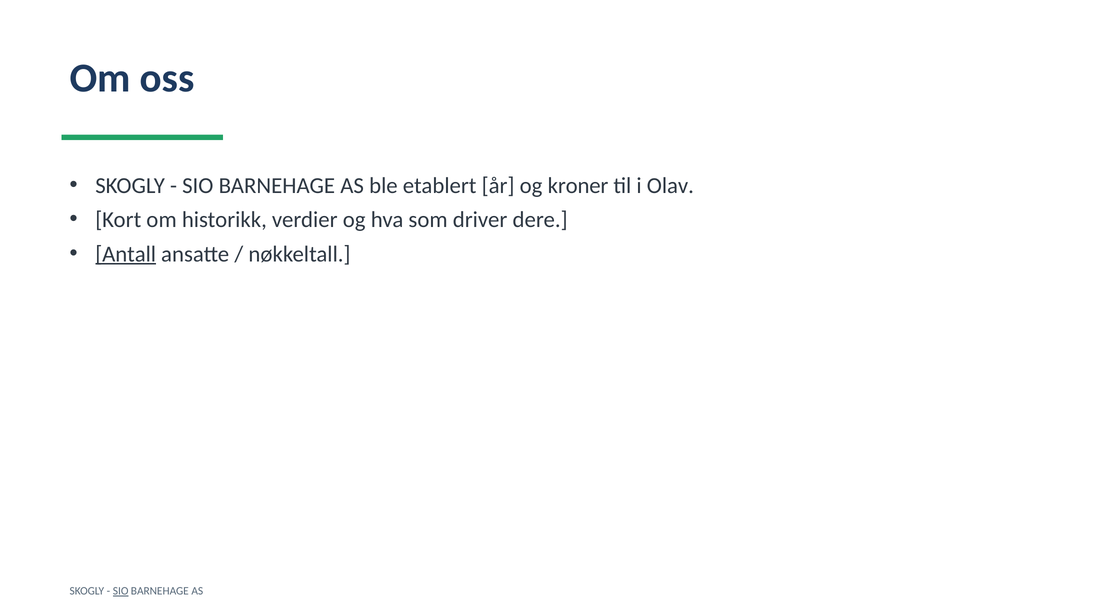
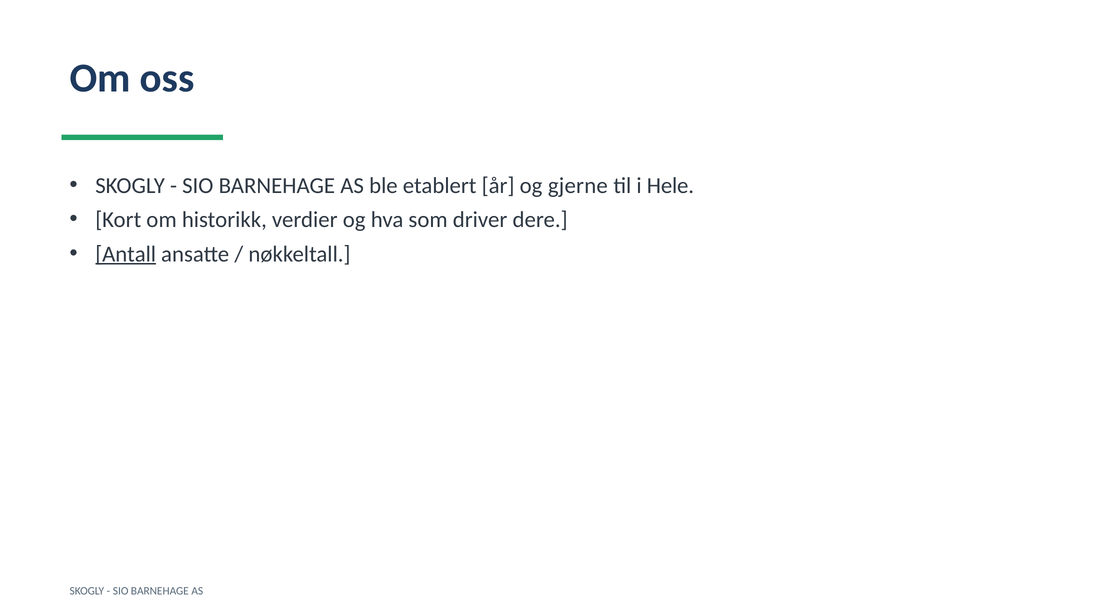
kroner: kroner -> gjerne
Olav: Olav -> Hele
SIO at (121, 590) underline: present -> none
